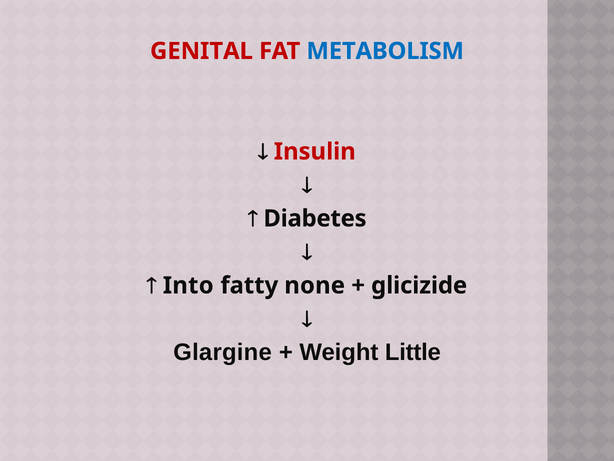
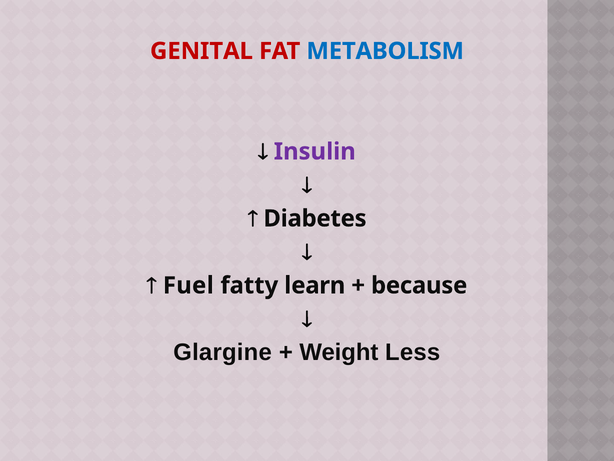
Insulin colour: red -> purple
Into: Into -> Fuel
none: none -> learn
glicizide: glicizide -> because
Little: Little -> Less
